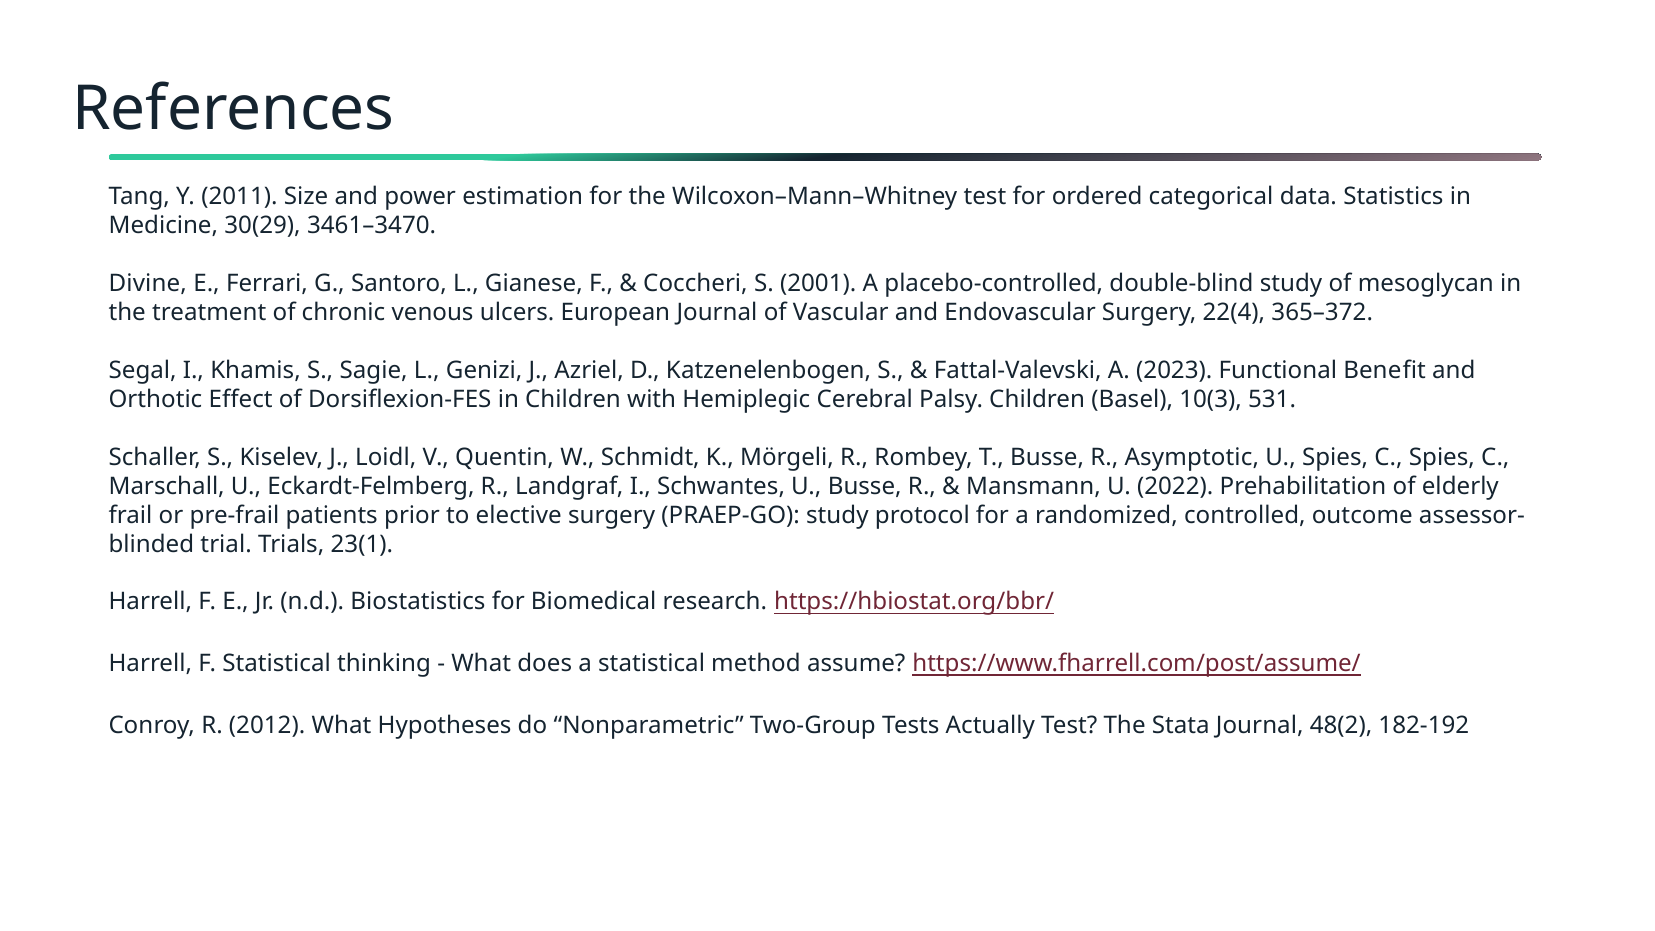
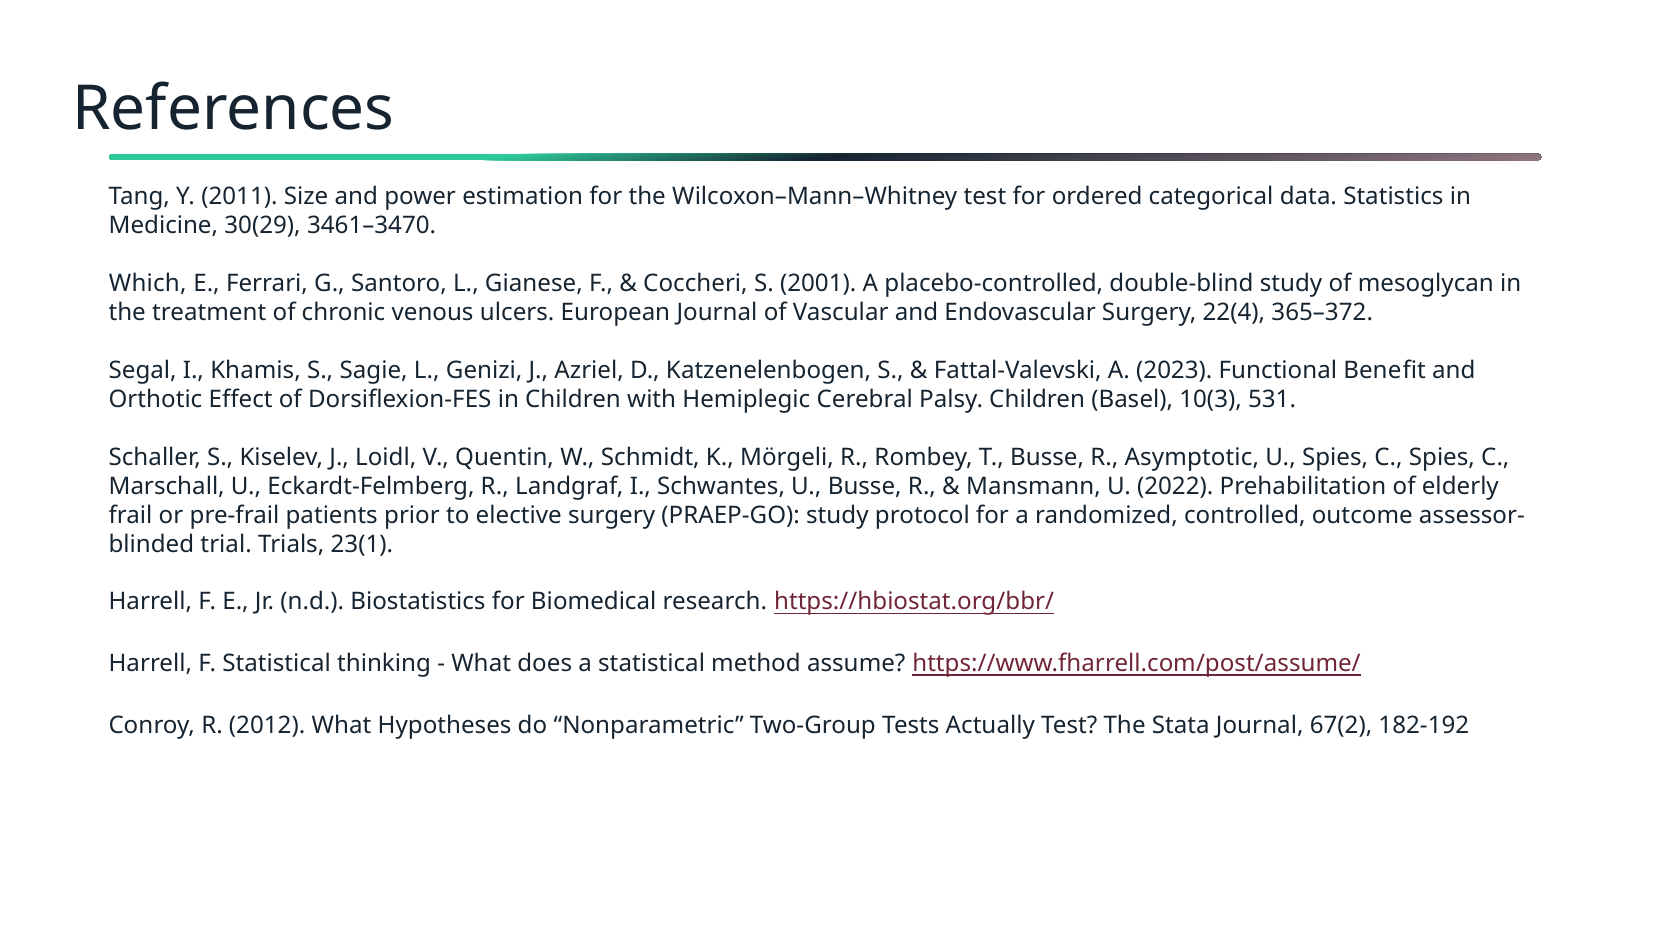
Divine: Divine -> Which
48(2: 48(2 -> 67(2
